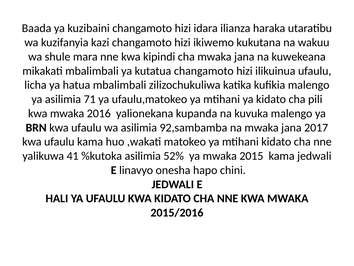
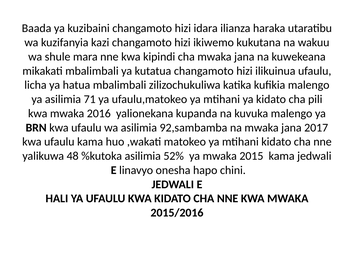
41: 41 -> 48
